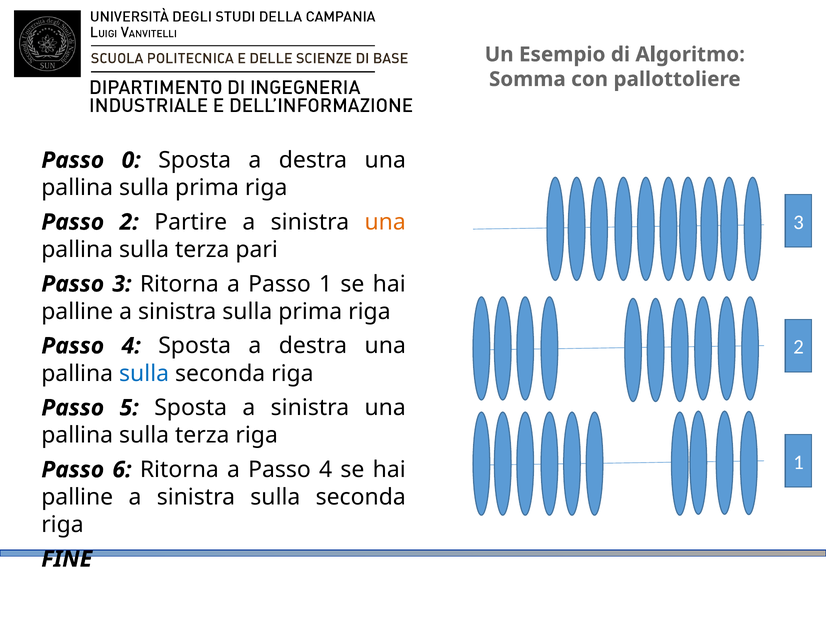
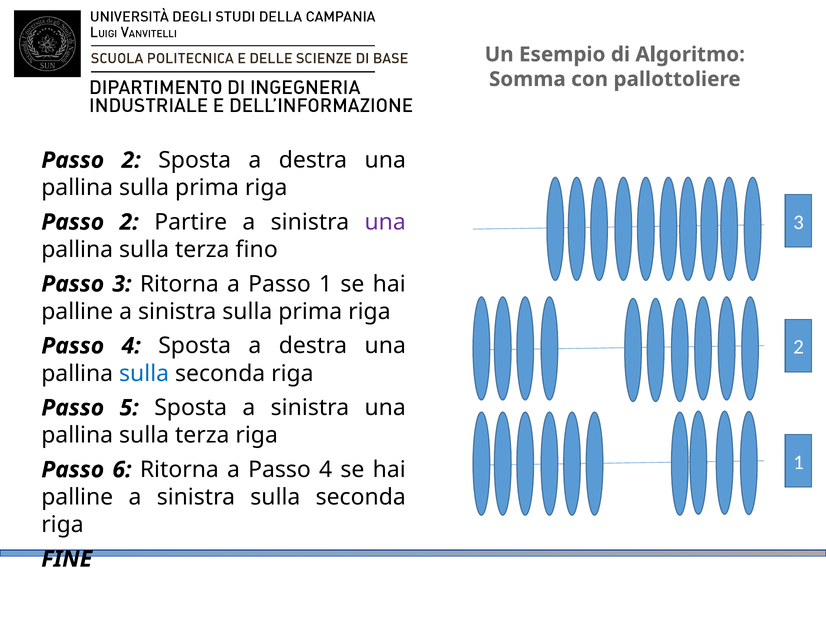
0 at (131, 160): 0 -> 2
una at (385, 222) colour: orange -> purple
pari: pari -> fino
